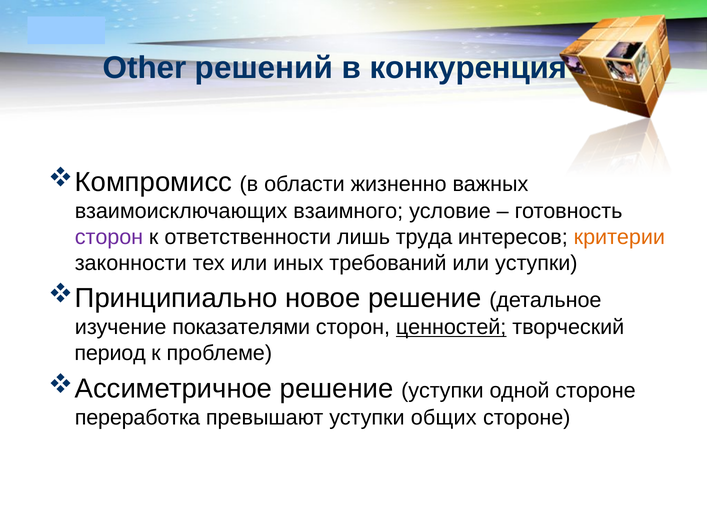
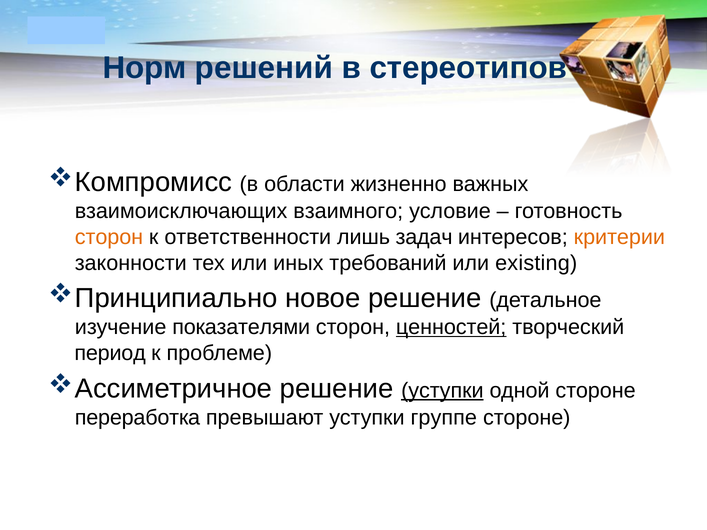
Other: Other -> Норм
конкуренция: конкуренция -> стереотипов
сторон at (109, 237) colour: purple -> orange
труда: труда -> задач
или уступки: уступки -> existing
уступки at (442, 391) underline: none -> present
общих: общих -> группе
